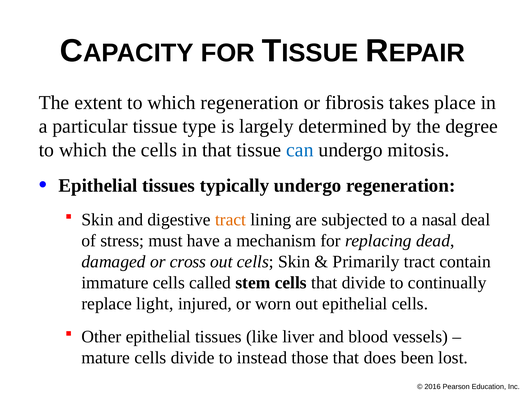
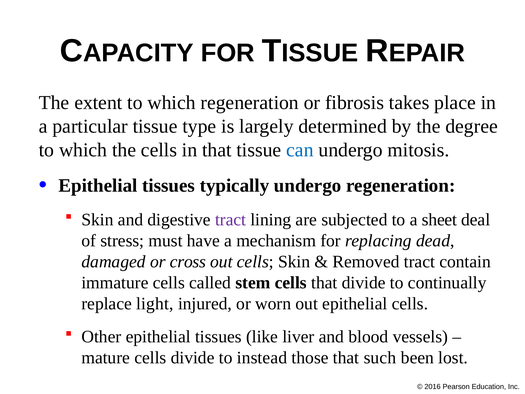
tract at (231, 219) colour: orange -> purple
nasal: nasal -> sheet
Primarily: Primarily -> Removed
does: does -> such
